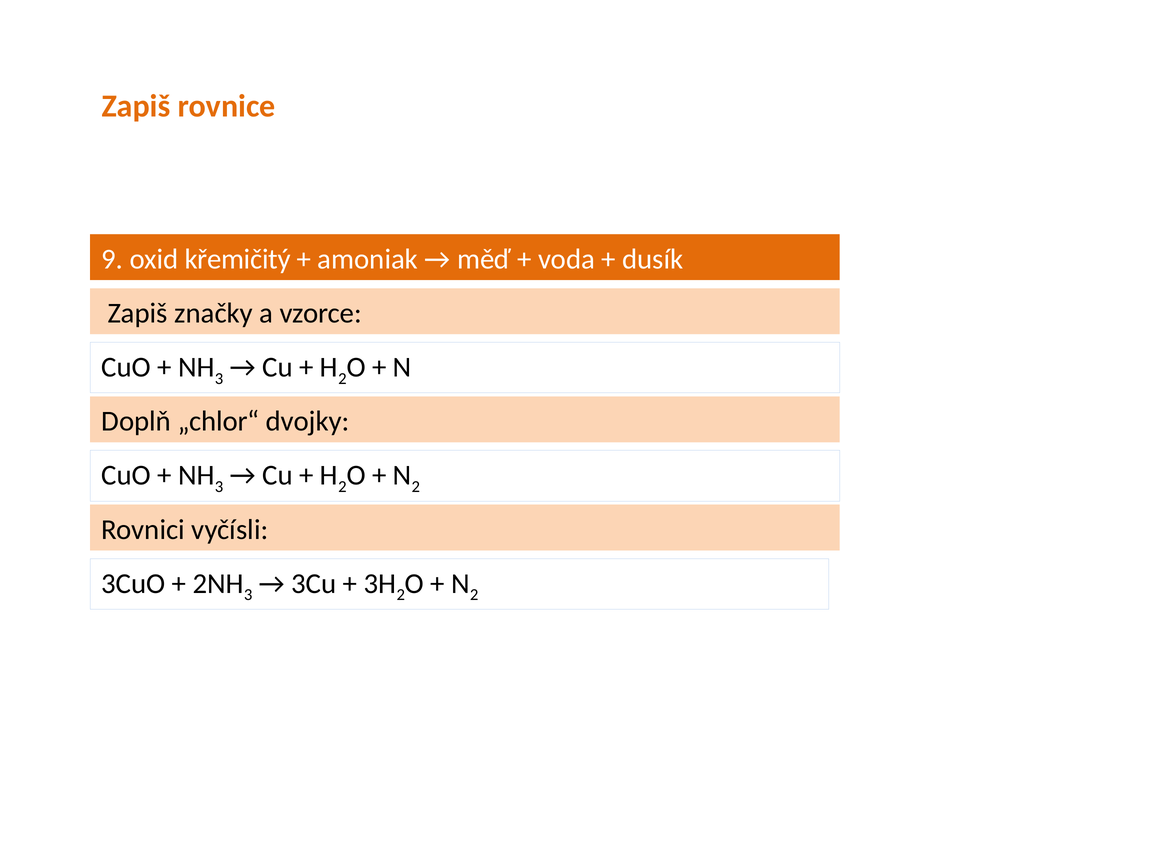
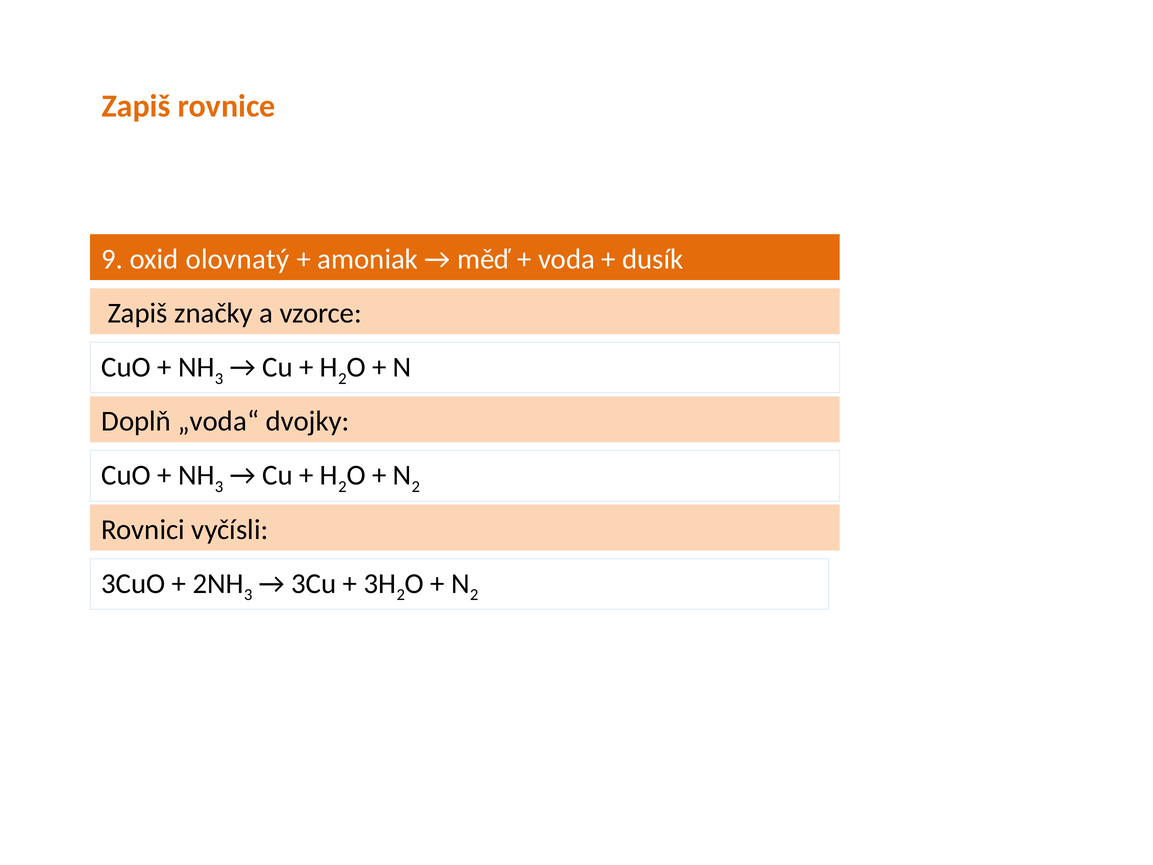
křemičitý: křemičitý -> olovnatý
„chlor“: „chlor“ -> „voda“
